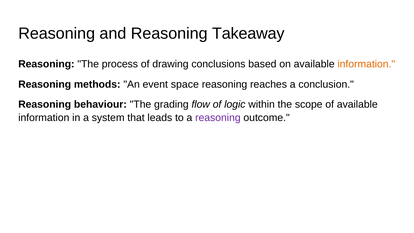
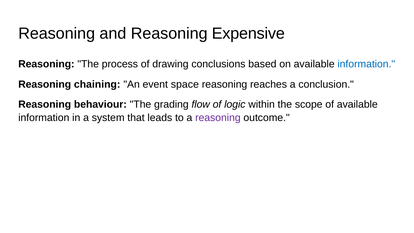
Takeaway: Takeaway -> Expensive
information at (366, 64) colour: orange -> blue
methods: methods -> chaining
